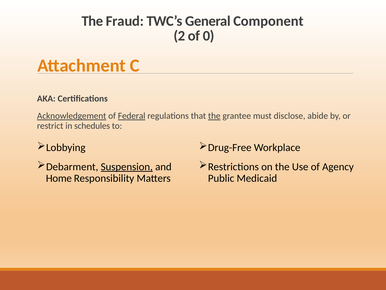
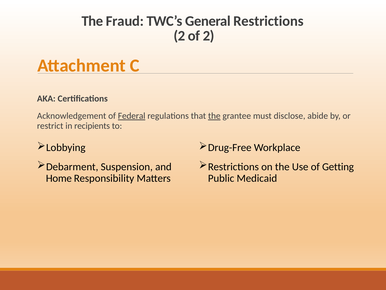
General Component: Component -> Restrictions
of 0: 0 -> 2
Acknowledgement underline: present -> none
schedules: schedules -> recipients
Suspension underline: present -> none
Agency: Agency -> Getting
